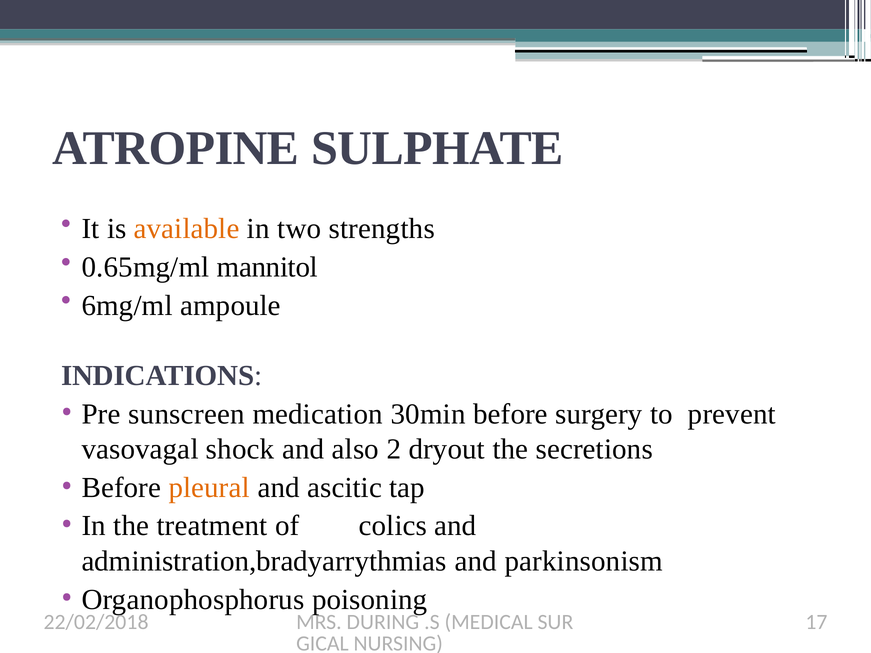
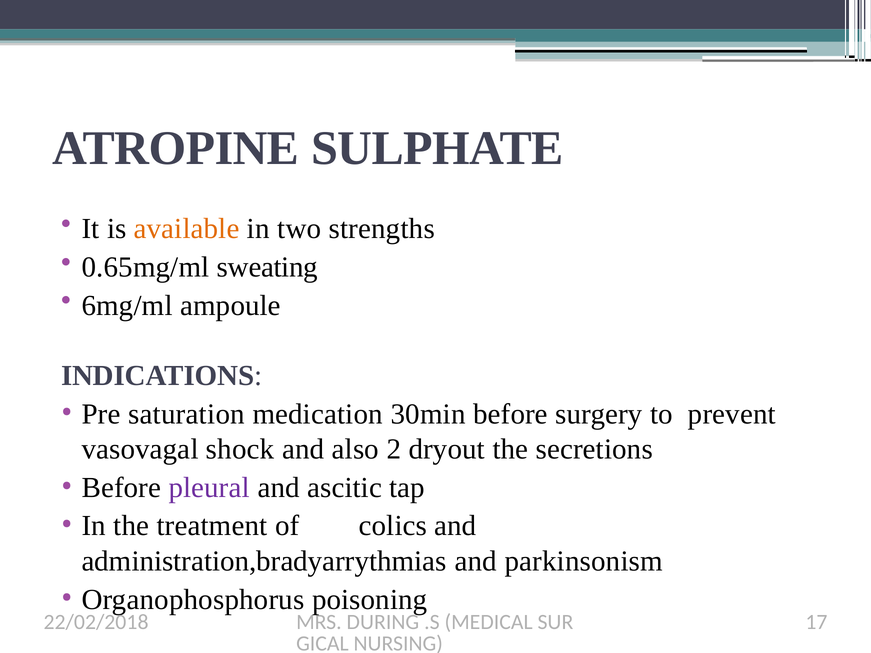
mannitol: mannitol -> sweating
sunscreen: sunscreen -> saturation
pleural colour: orange -> purple
